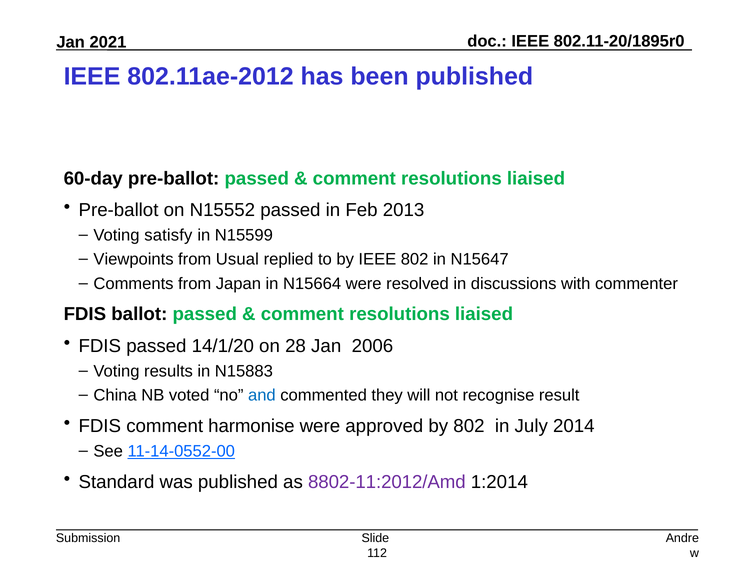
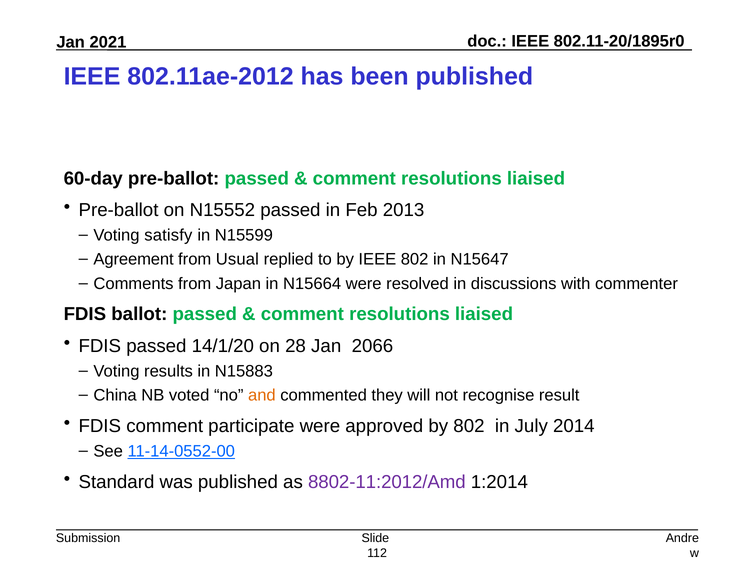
Viewpoints: Viewpoints -> Agreement
2006: 2006 -> 2066
and colour: blue -> orange
harmonise: harmonise -> participate
